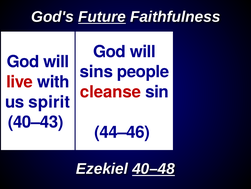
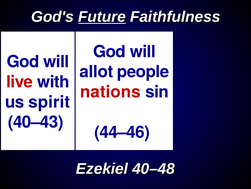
sins: sins -> allot
cleanse: cleanse -> nations
40–48 underline: present -> none
